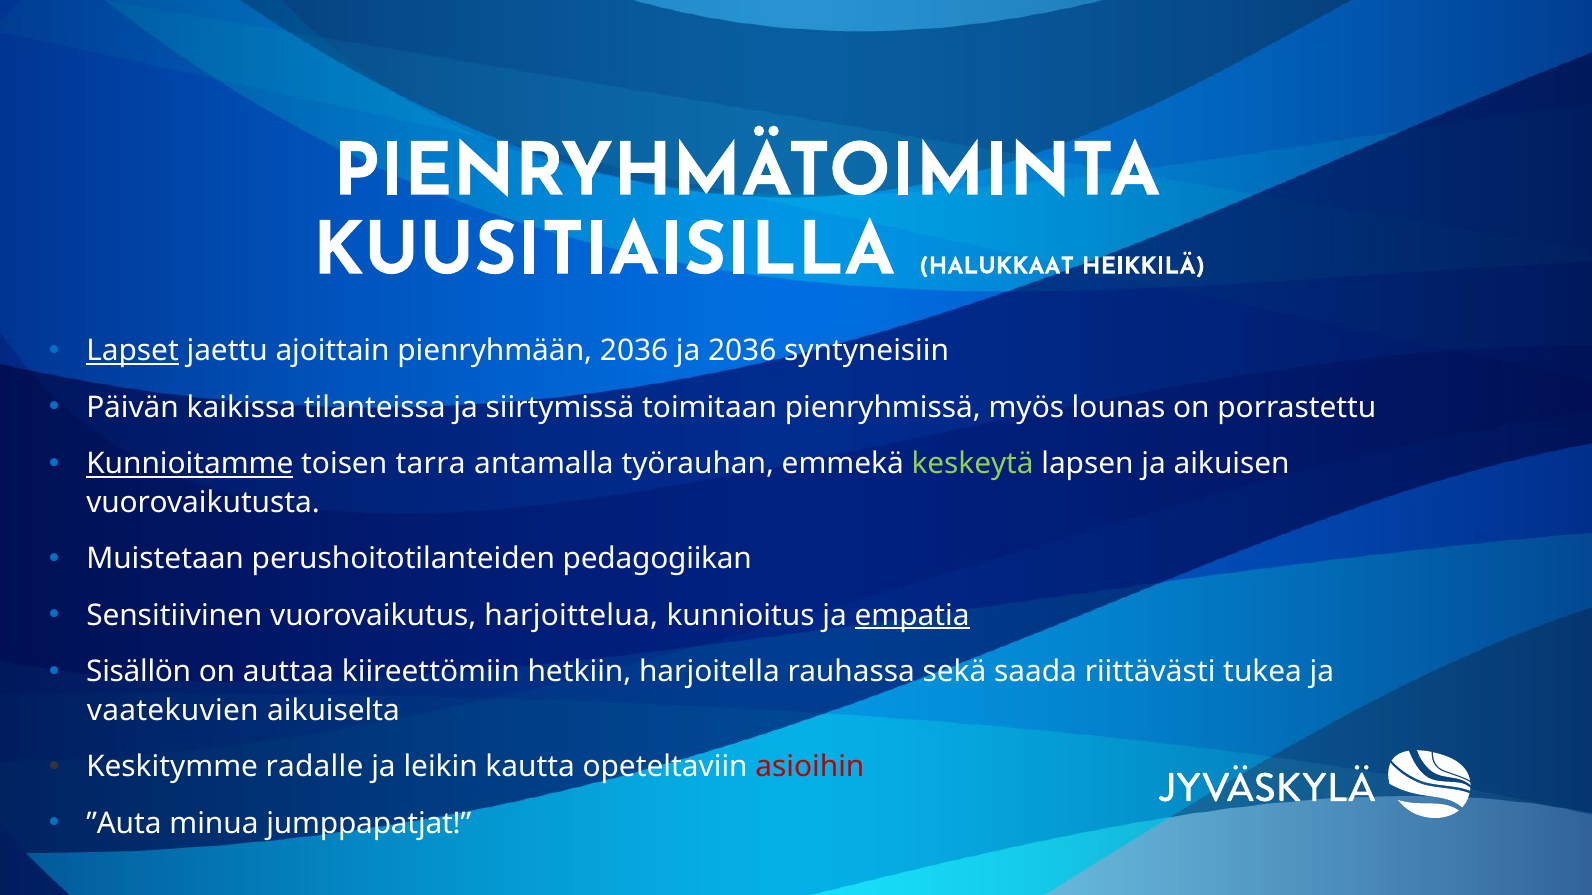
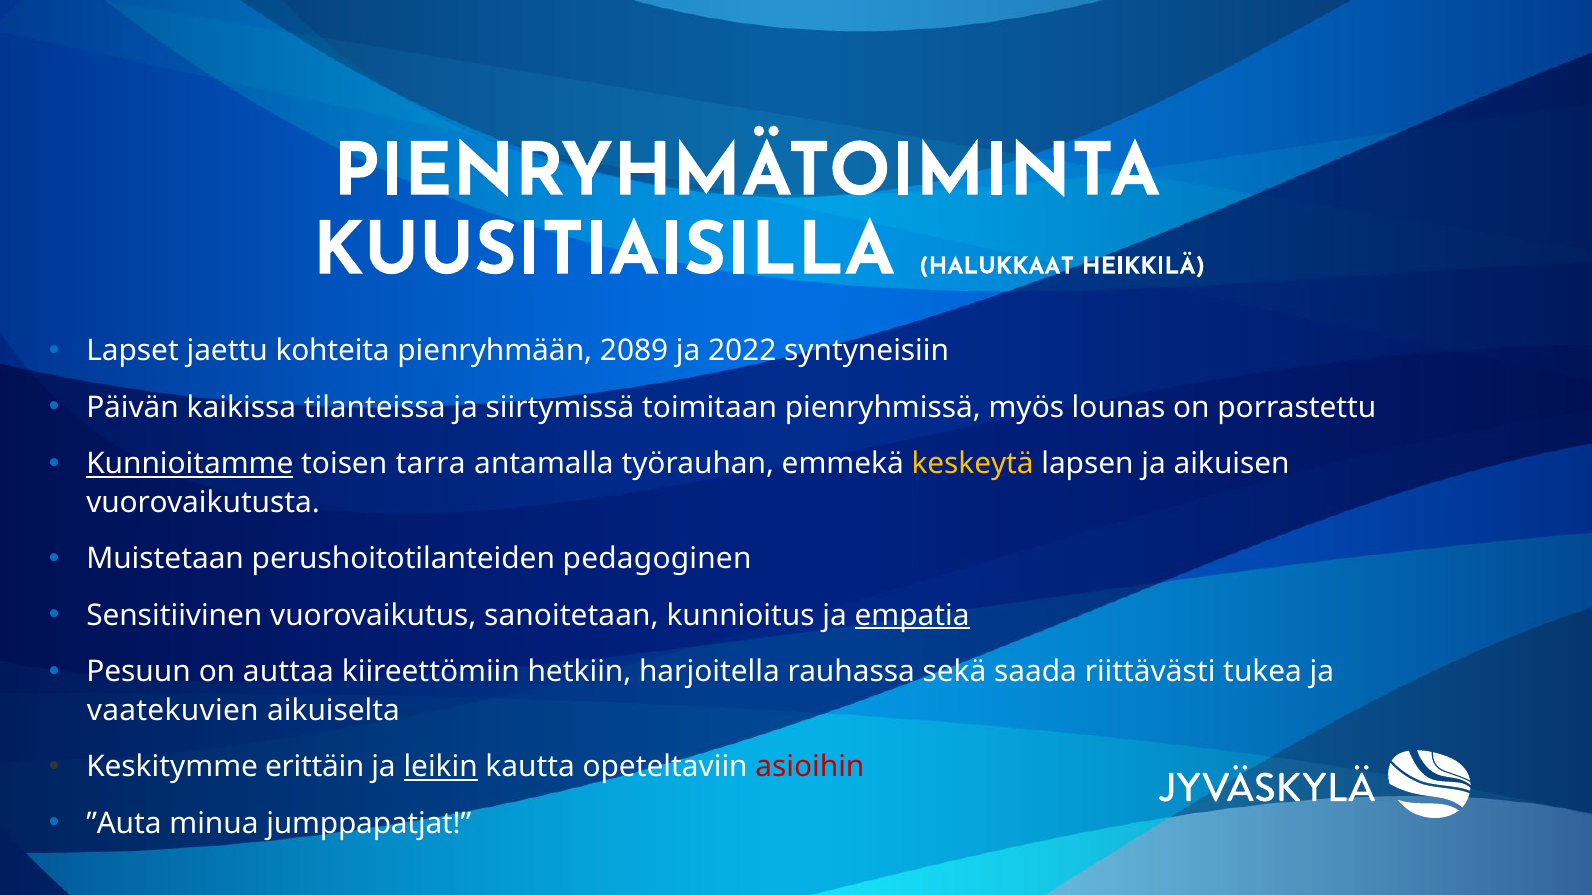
Lapset underline: present -> none
ajoittain: ajoittain -> kohteita
pienryhmään 2036: 2036 -> 2089
ja 2036: 2036 -> 2022
keskeytä colour: light green -> yellow
pedagogiikan: pedagogiikan -> pedagoginen
harjoittelua: harjoittelua -> sanoitetaan
Sisällön: Sisällön -> Pesuun
radalle: radalle -> erittäin
leikin underline: none -> present
